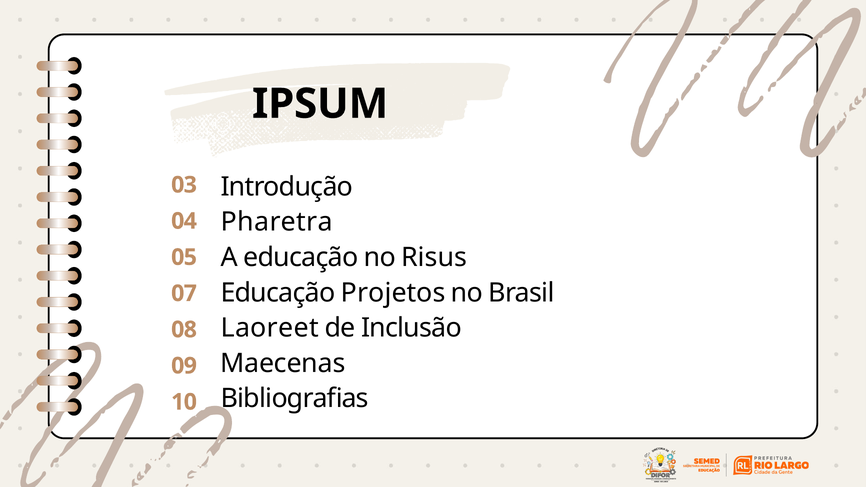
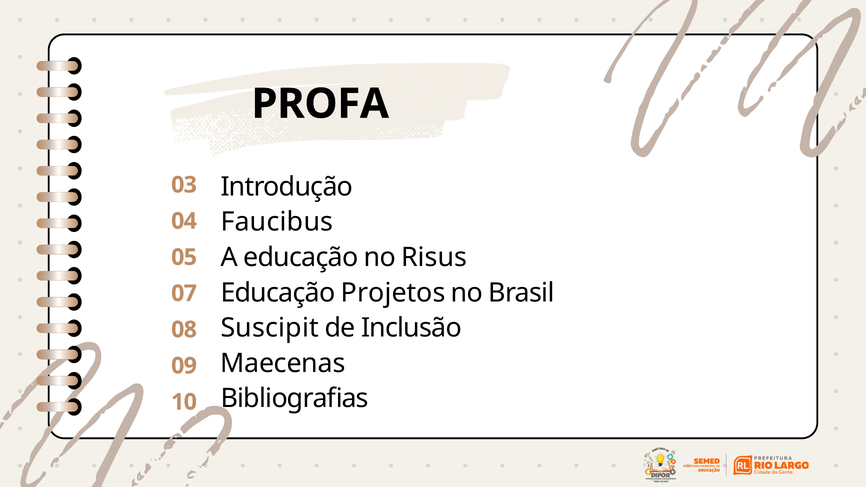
IPSUM: IPSUM -> PROFA
Pharetra: Pharetra -> Faucibus
Laoreet: Laoreet -> Suscipit
